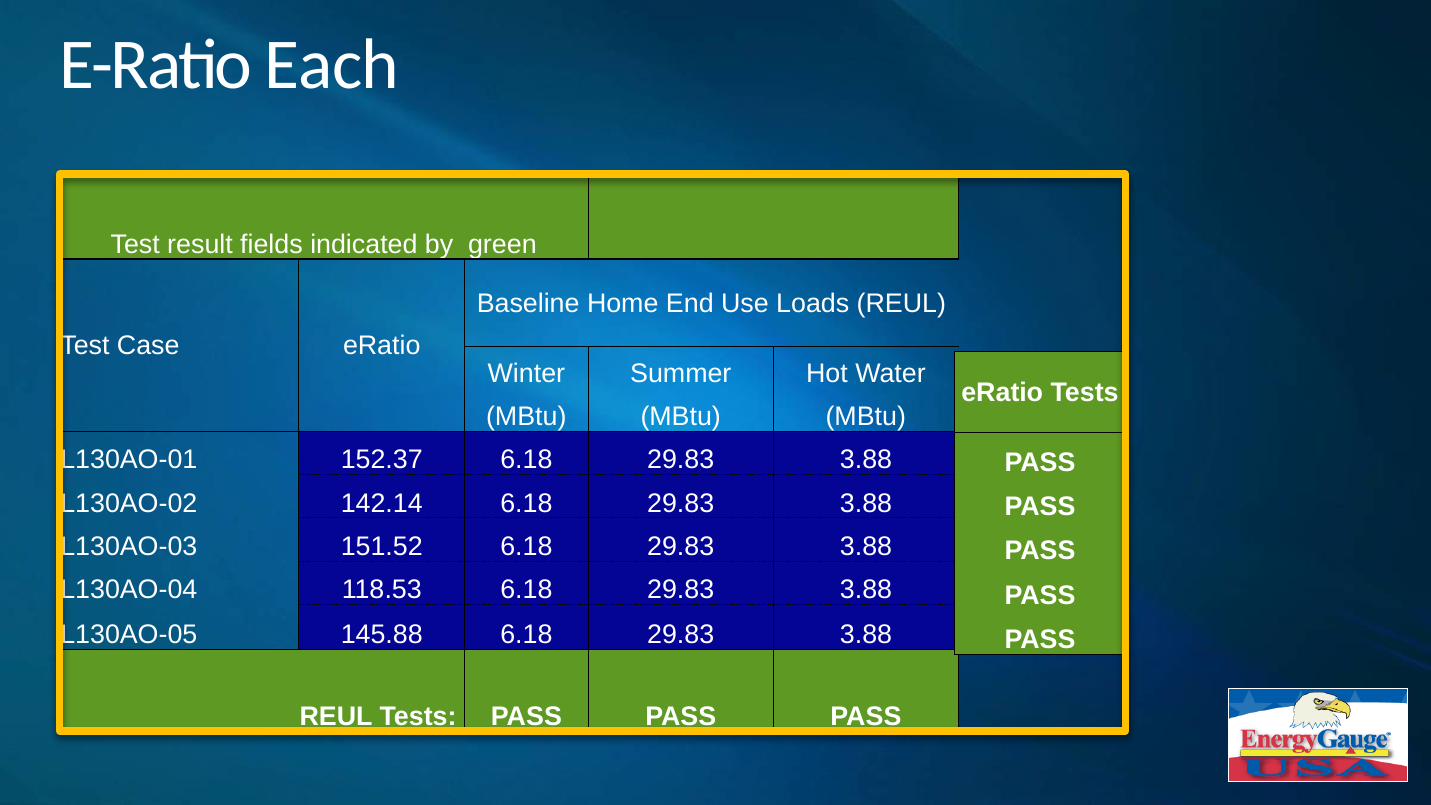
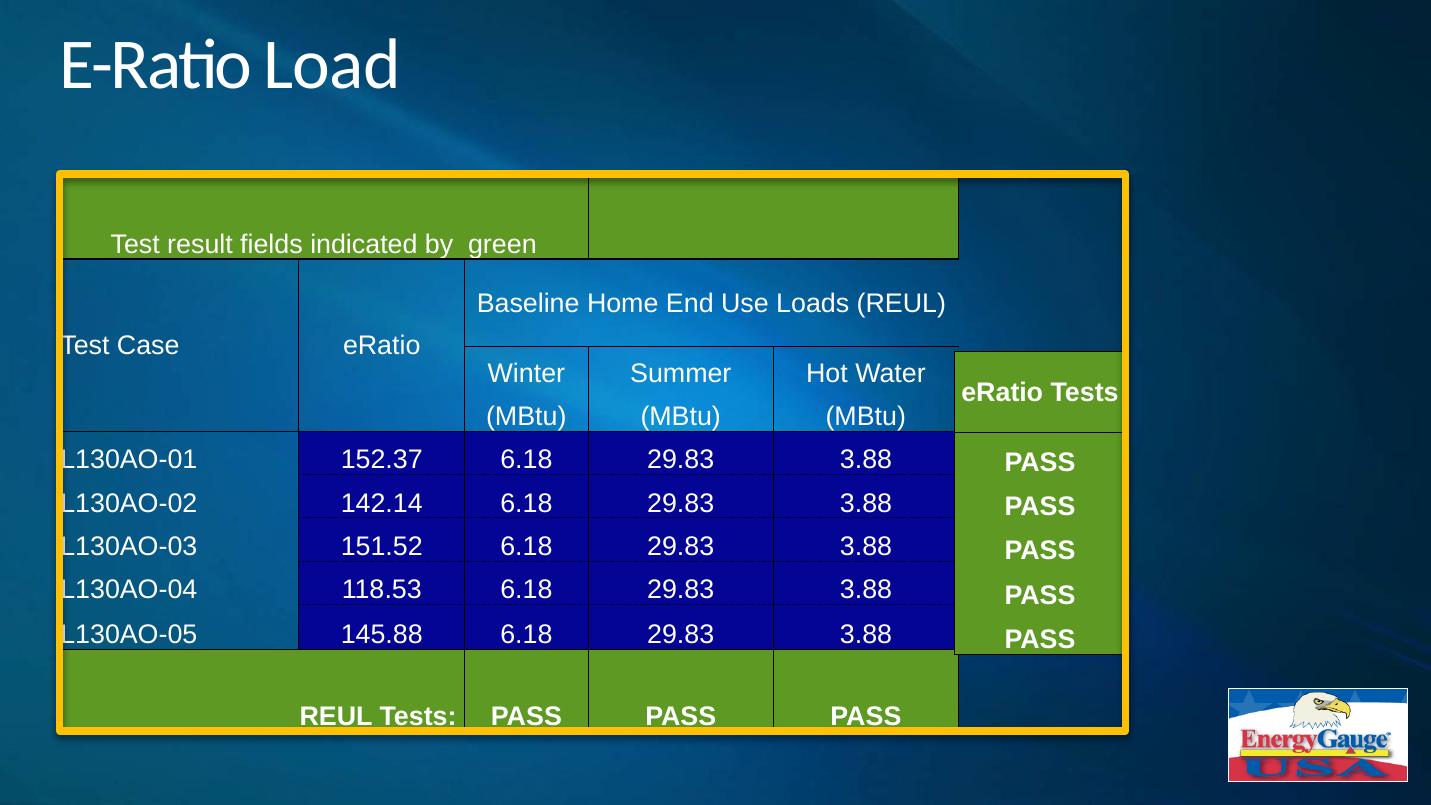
Each: Each -> Load
